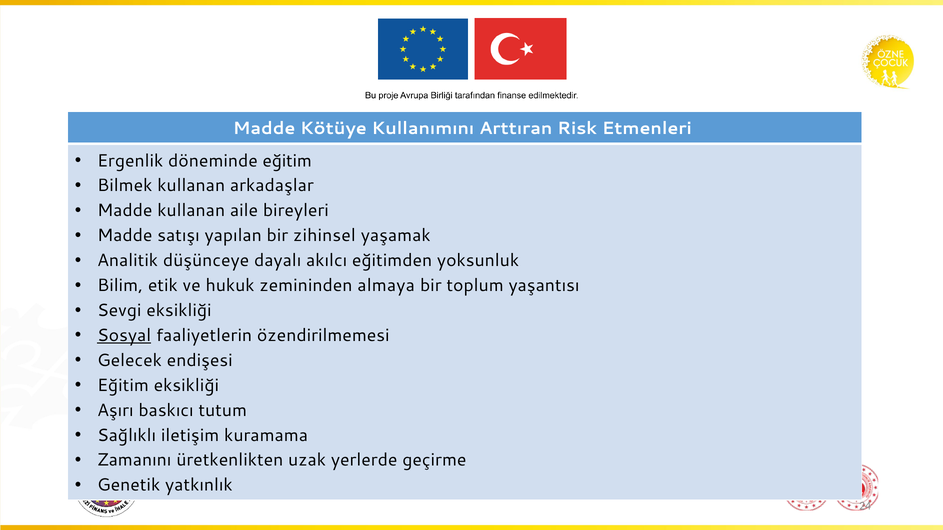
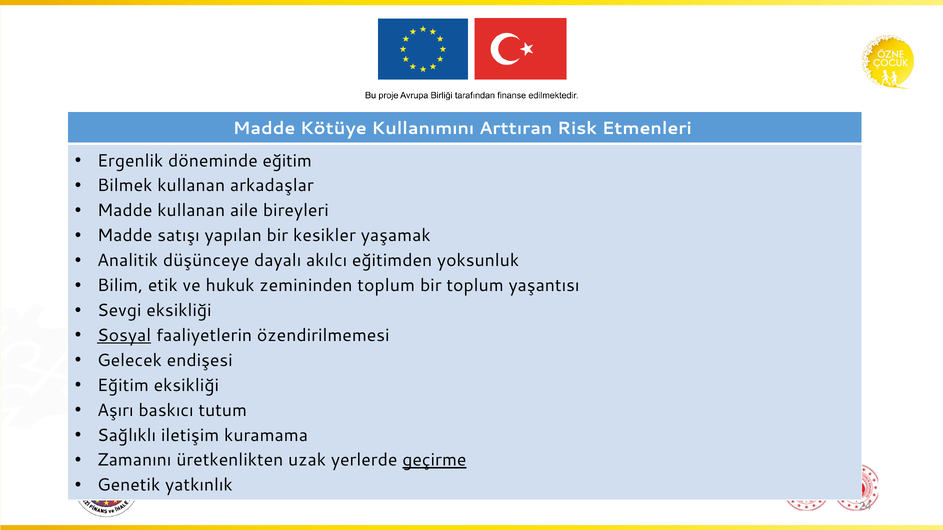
zihinsel: zihinsel -> kesikler
zemininden almaya: almaya -> toplum
geçirme underline: none -> present
